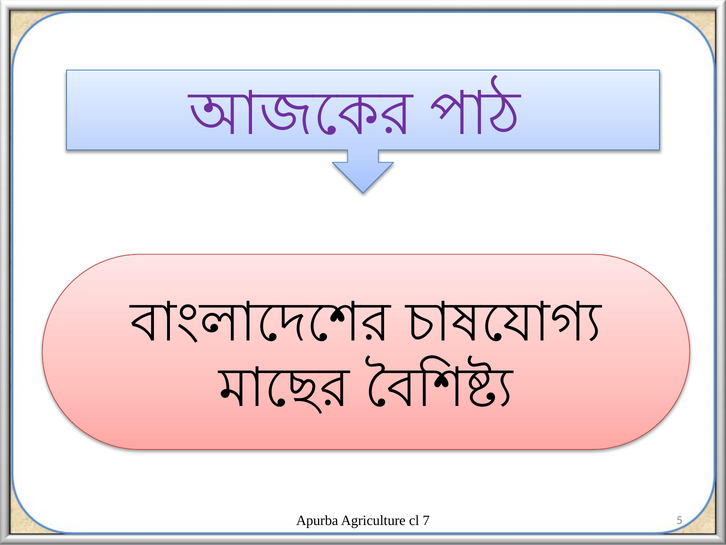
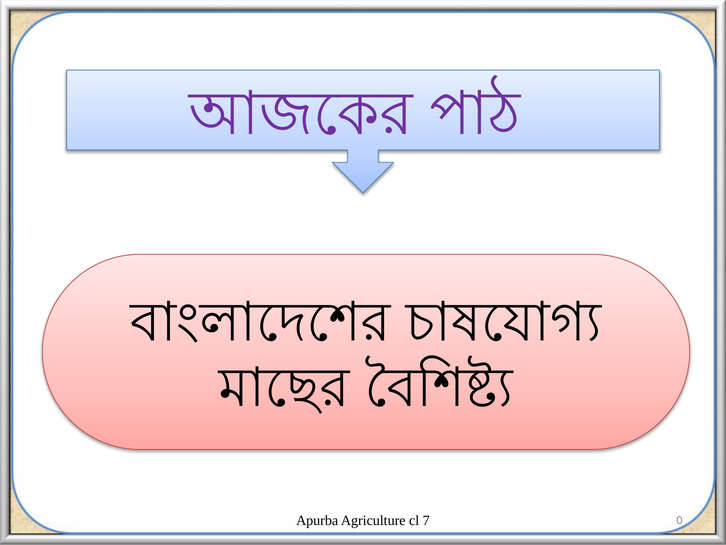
5: 5 -> 0
